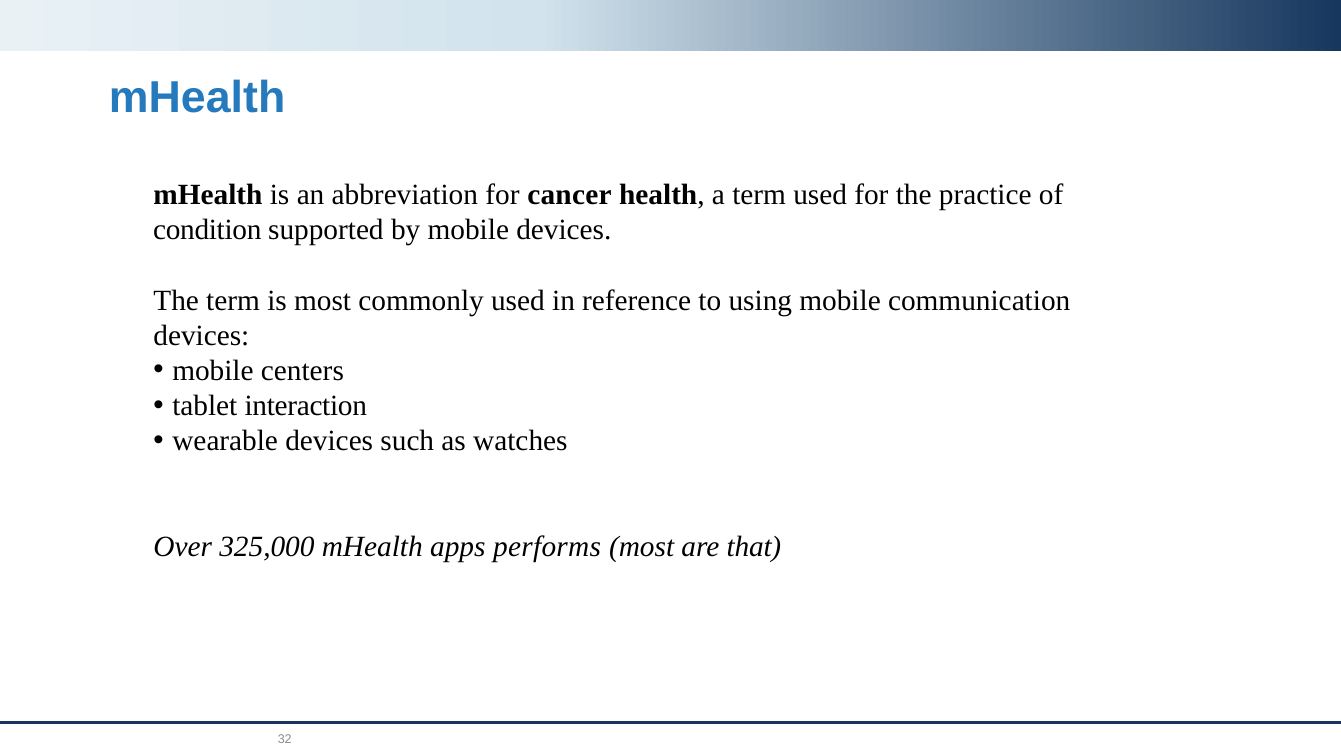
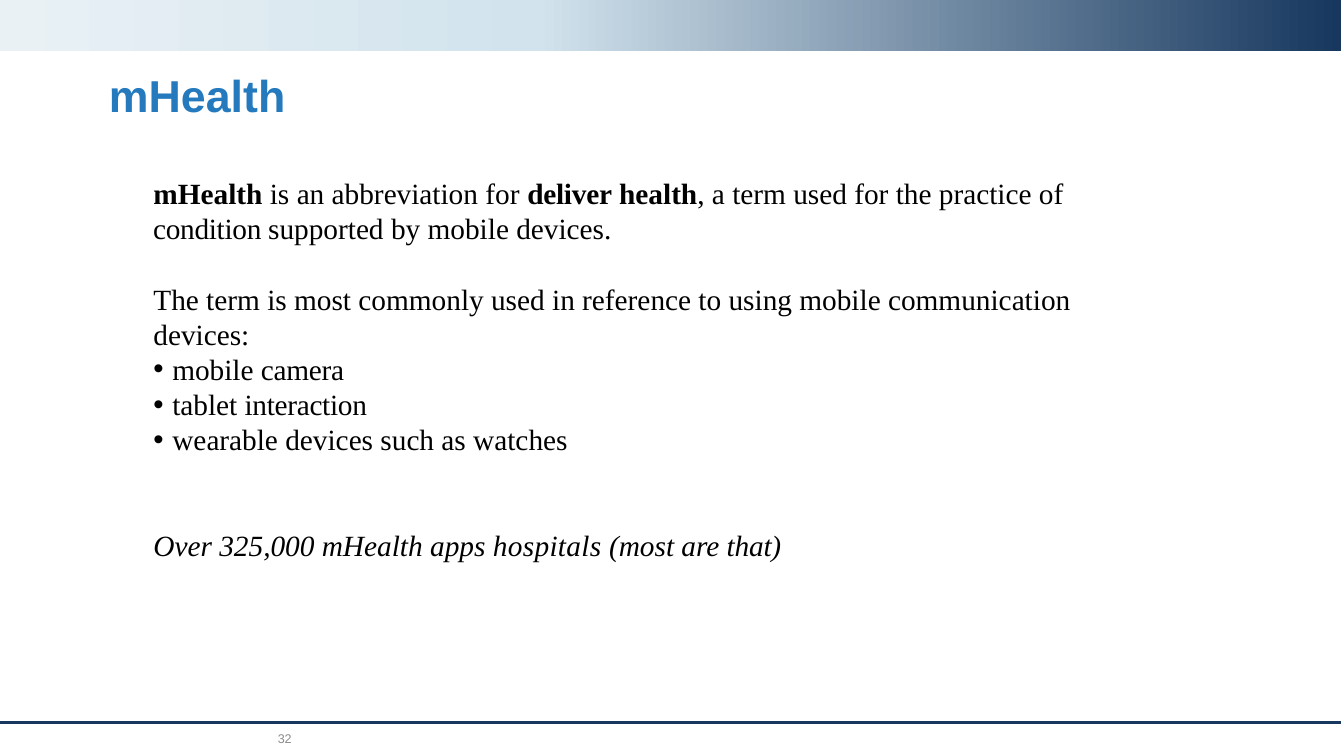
cancer: cancer -> deliver
centers: centers -> camera
performs: performs -> hospitals
